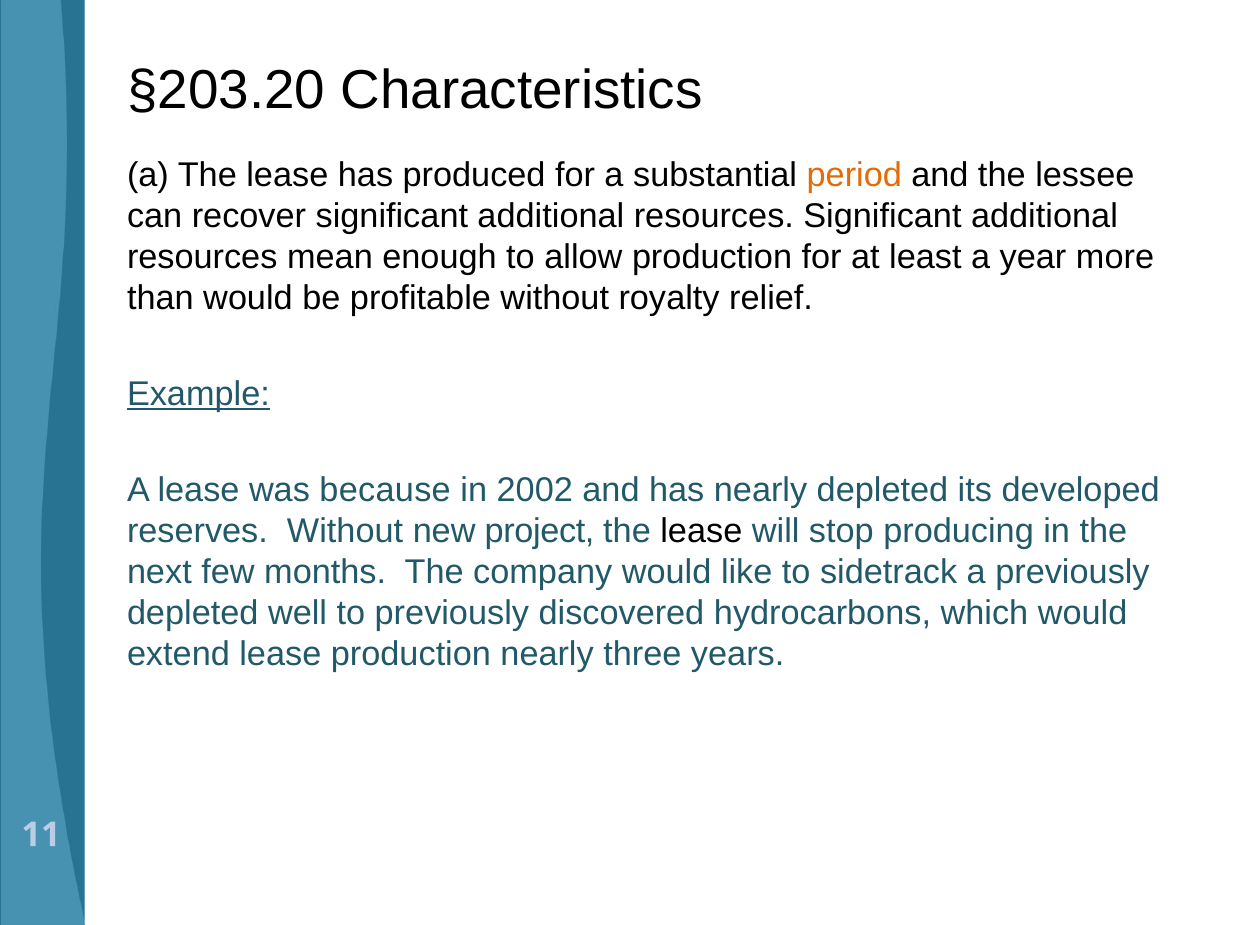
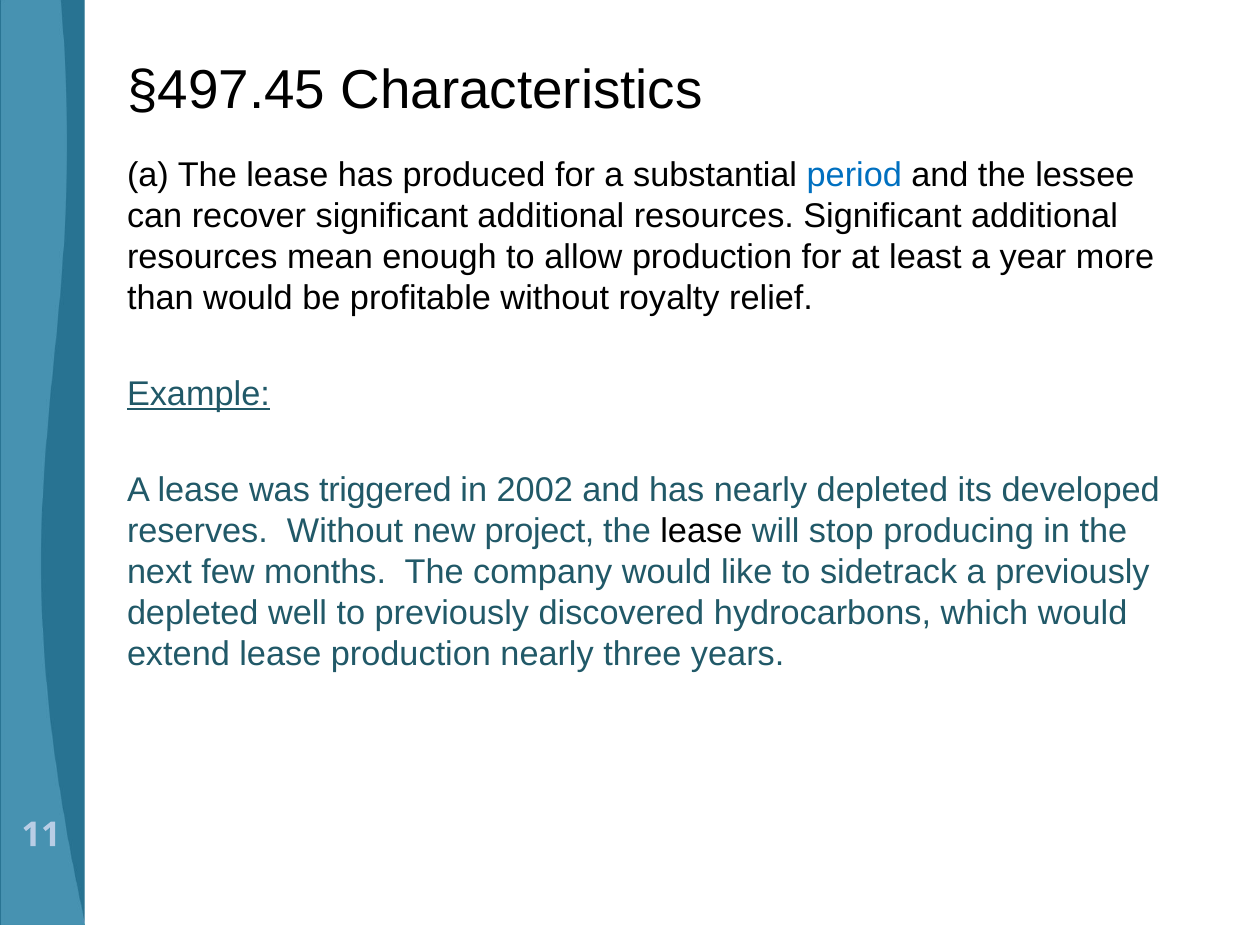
§203.20: §203.20 -> §497.45
period colour: orange -> blue
because: because -> triggered
